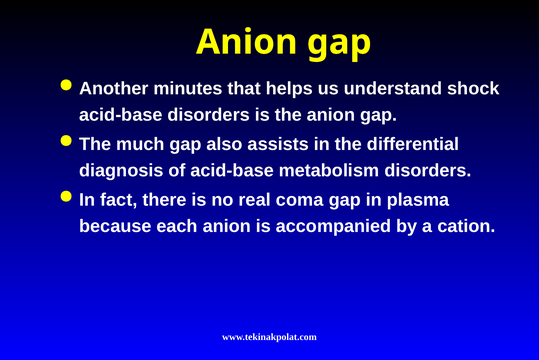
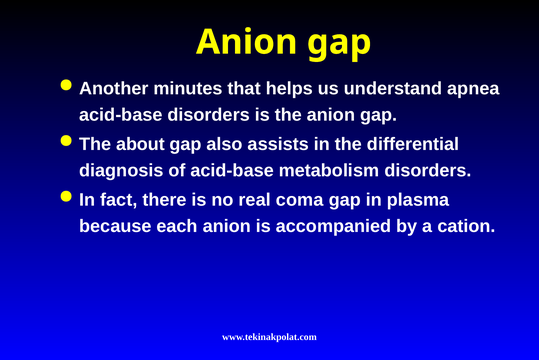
shock: shock -> apnea
much: much -> about
